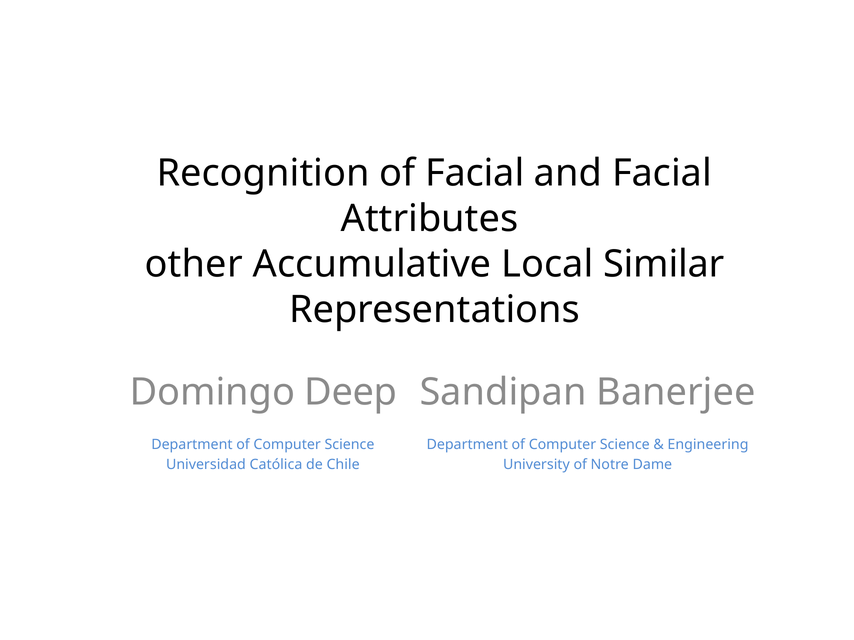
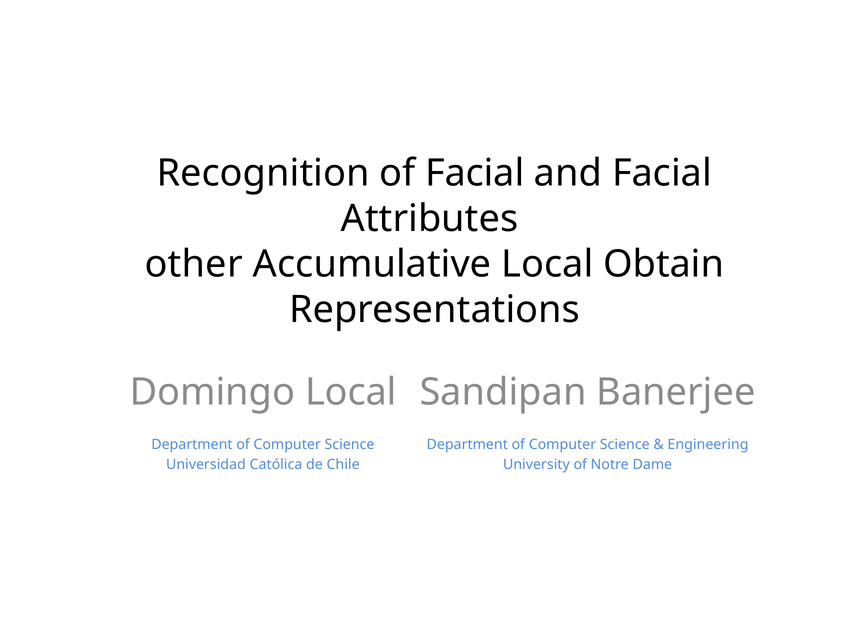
Similar: Similar -> Obtain
Domingo Deep: Deep -> Local
